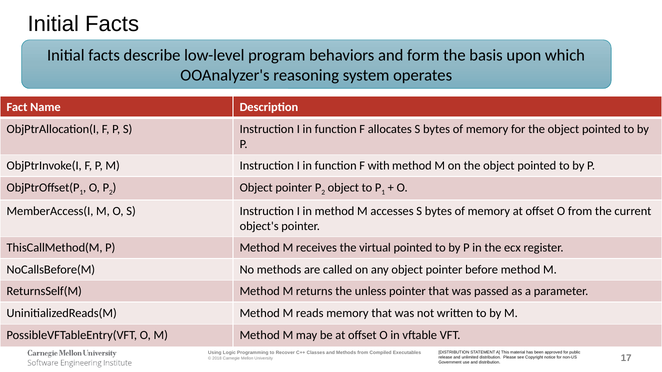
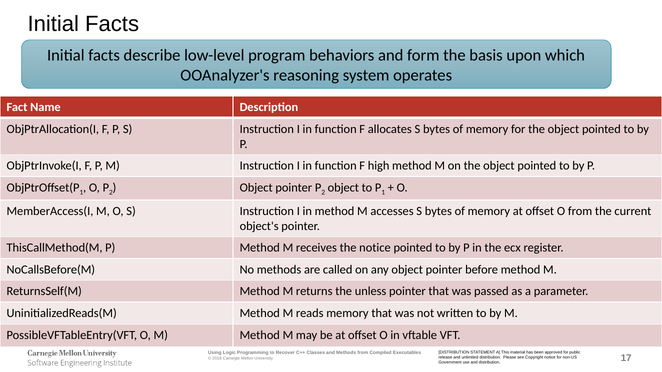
with: with -> high
the virtual: virtual -> notice
